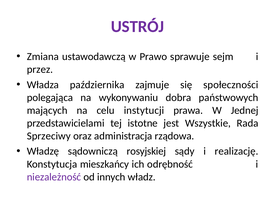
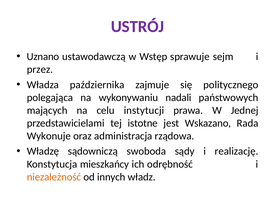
Zmiana: Zmiana -> Uznano
Prawo: Prawo -> Wstęp
społeczności: społeczności -> politycznego
dobra: dobra -> nadali
Wszystkie: Wszystkie -> Wskazano
Sprzeciwy: Sprzeciwy -> Wykonuje
rosyjskiej: rosyjskiej -> swoboda
niezależność colour: purple -> orange
